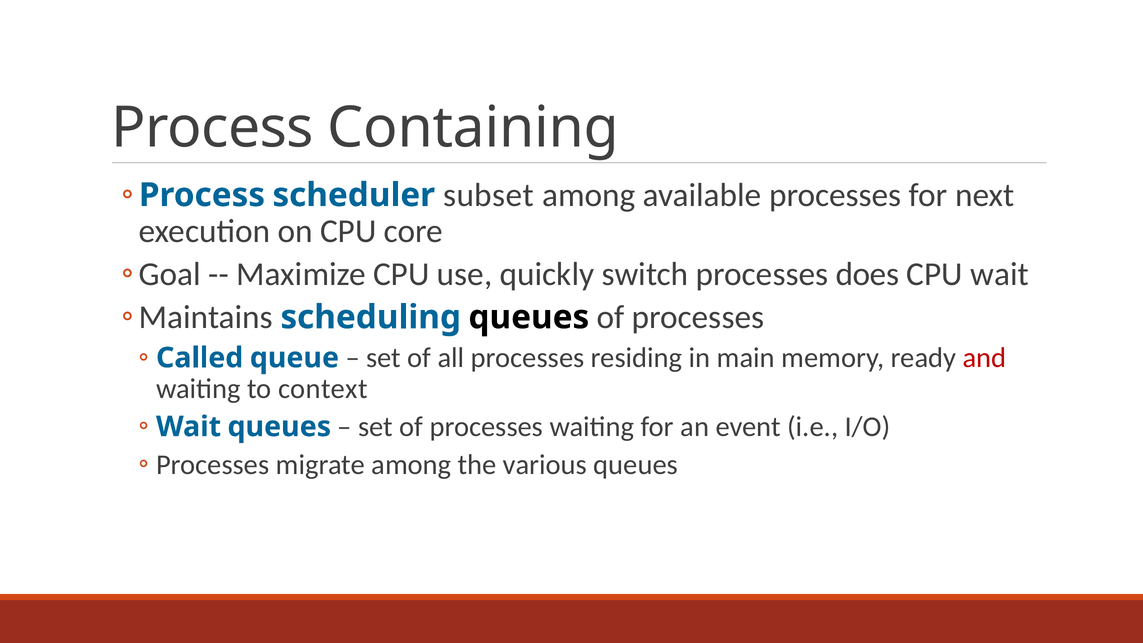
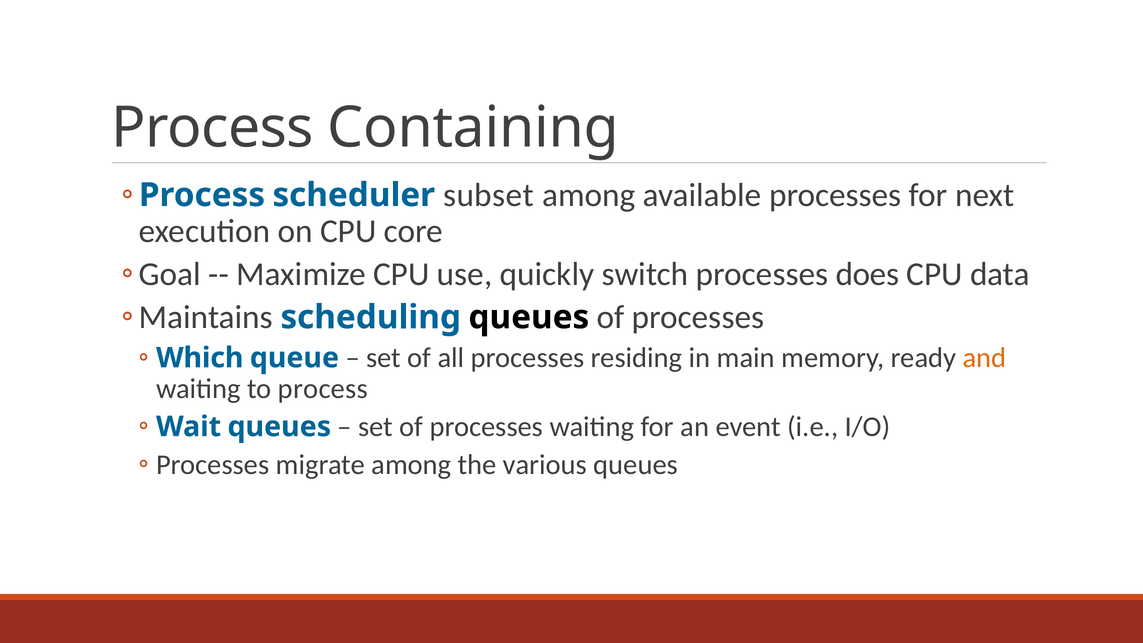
CPU wait: wait -> data
Called: Called -> Which
and colour: red -> orange
to context: context -> process
